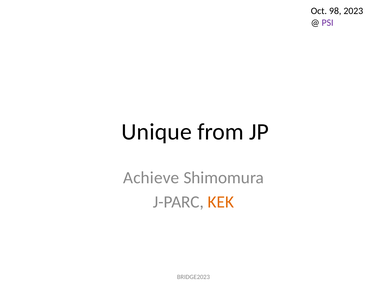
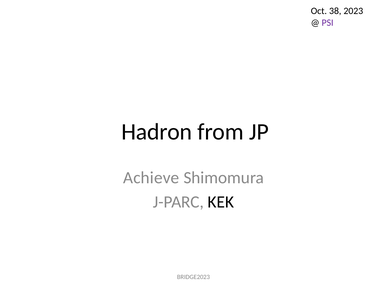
98: 98 -> 38
Unique: Unique -> Hadron
KEK colour: orange -> black
